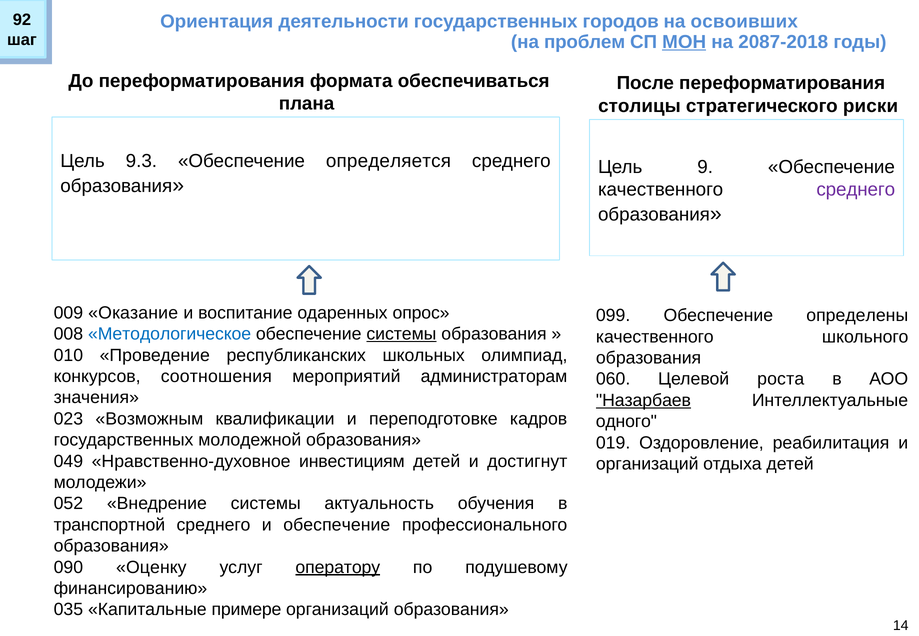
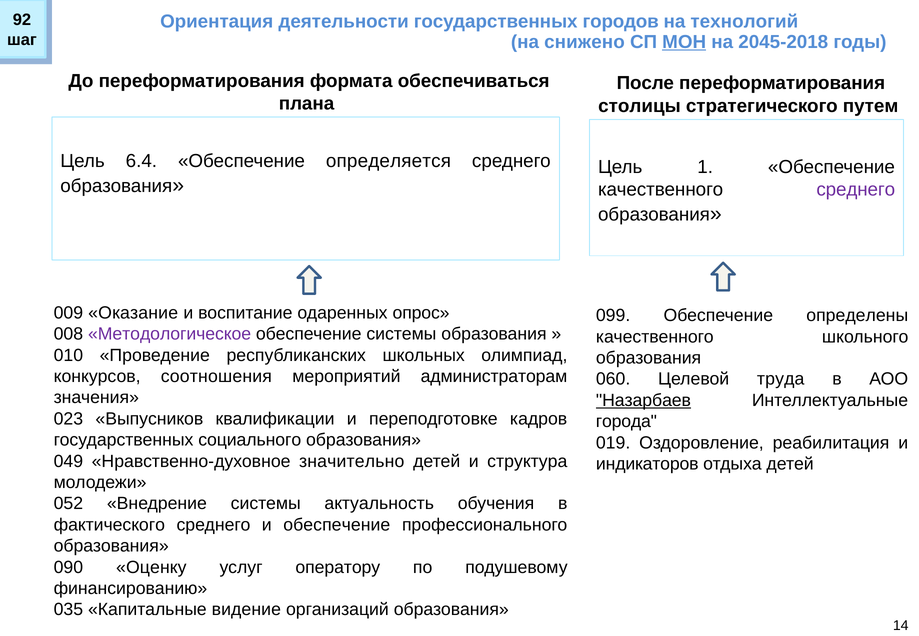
освоивших: освоивших -> технологий
проблем: проблем -> снижено
2087-2018: 2087-2018 -> 2045-2018
риски: риски -> путем
9.3: 9.3 -> 6.4
9: 9 -> 1
Методологическое colour: blue -> purple
системы at (401, 334) underline: present -> none
роста: роста -> труда
Возможным: Возможным -> Выпусников
одного: одного -> города
молодежной: молодежной -> социального
инвестициям: инвестициям -> значительно
достигнут: достигнут -> структура
организаций at (647, 464): организаций -> индикаторов
транспортной: транспортной -> фактического
оператору underline: present -> none
примере: примере -> видение
